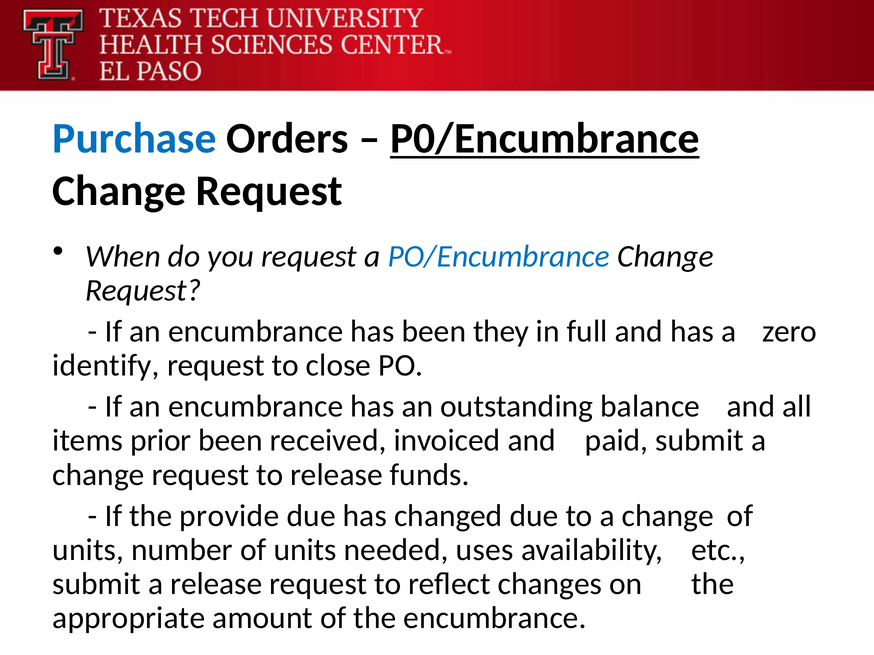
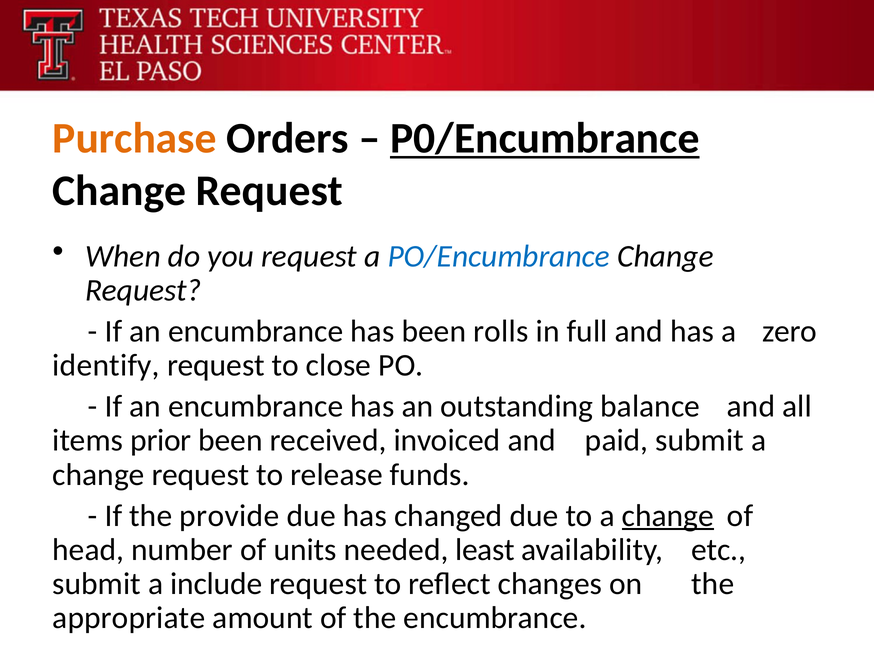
Purchase colour: blue -> orange
they: they -> rolls
change at (668, 516) underline: none -> present
units at (88, 550): units -> head
uses: uses -> least
a release: release -> include
